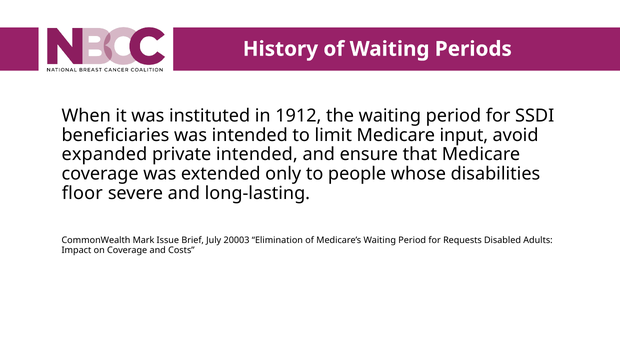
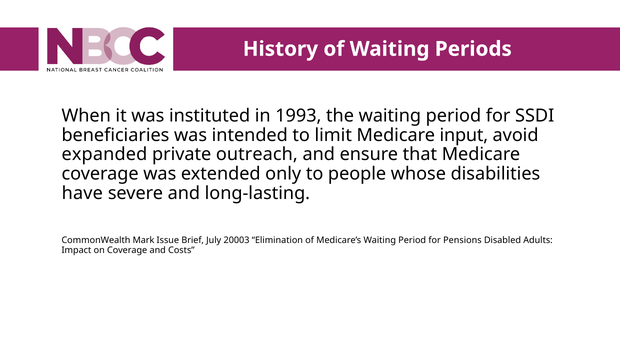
1912: 1912 -> 1993
private intended: intended -> outreach
floor: floor -> have
Requests: Requests -> Pensions
